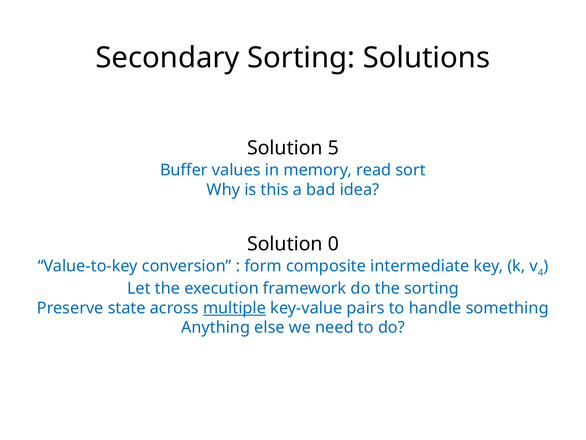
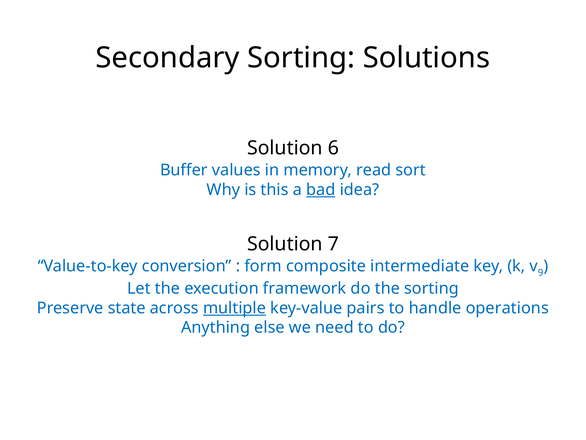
5: 5 -> 6
bad underline: none -> present
0: 0 -> 7
4: 4 -> 9
something: something -> operations
